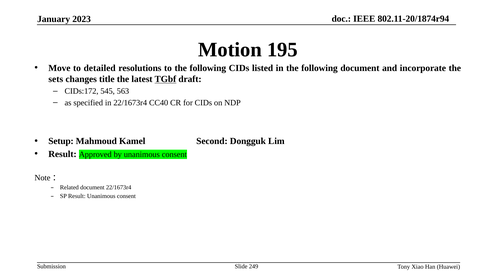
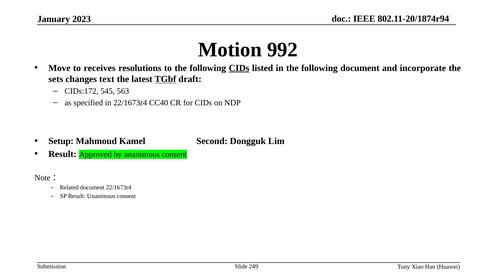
195: 195 -> 992
detailed: detailed -> receives
CIDs at (239, 68) underline: none -> present
title: title -> text
